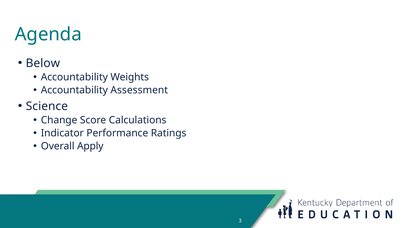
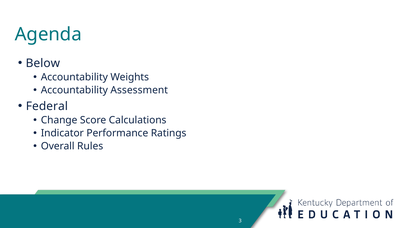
Science: Science -> Federal
Apply: Apply -> Rules
